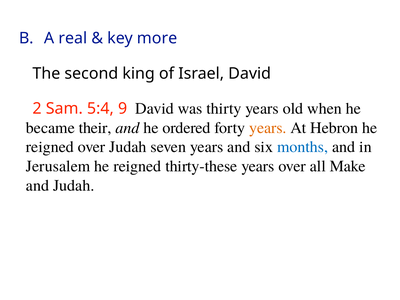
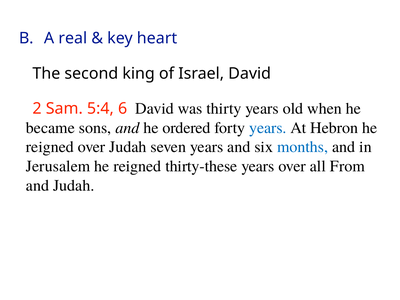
more: more -> heart
9: 9 -> 6
their: their -> sons
years at (268, 128) colour: orange -> blue
Make: Make -> From
